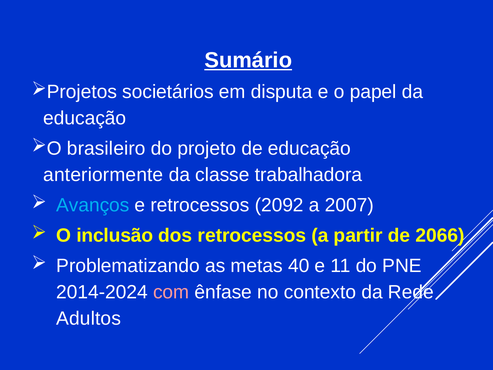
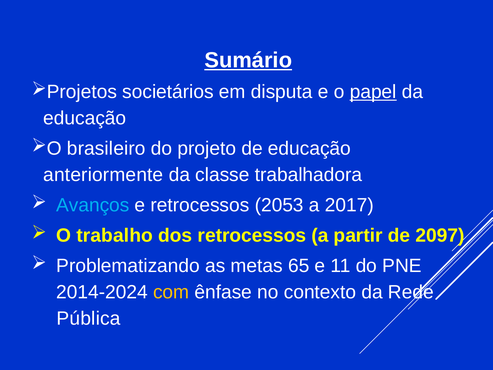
papel underline: none -> present
2092: 2092 -> 2053
2007: 2007 -> 2017
inclusão: inclusão -> trabalho
2066: 2066 -> 2097
40: 40 -> 65
com colour: pink -> yellow
Adultos: Adultos -> Pública
